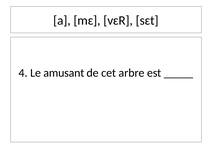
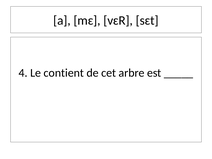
amusant: amusant -> contient
